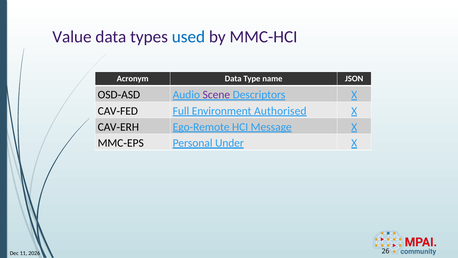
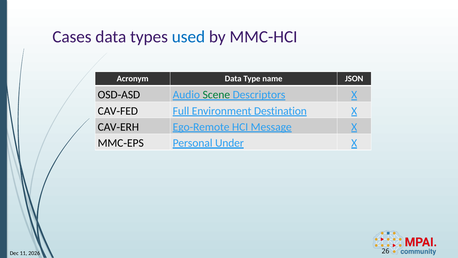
Value: Value -> Cases
Scene colour: purple -> green
Authorised: Authorised -> Destination
